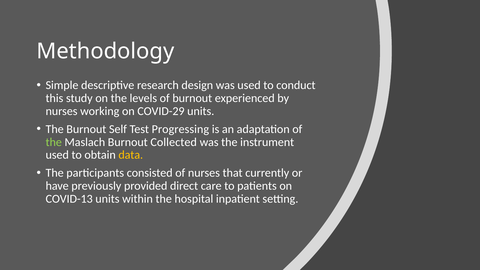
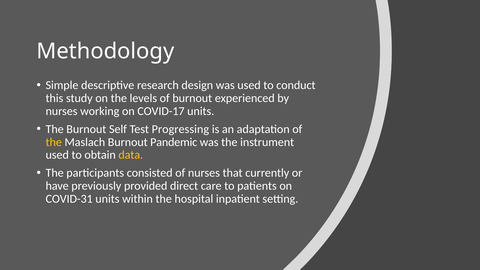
COVID-29: COVID-29 -> COVID-17
the at (54, 142) colour: light green -> yellow
Collected: Collected -> Pandemic
COVID-13: COVID-13 -> COVID-31
